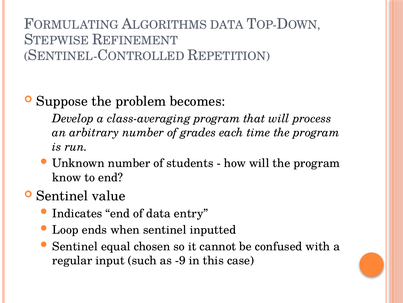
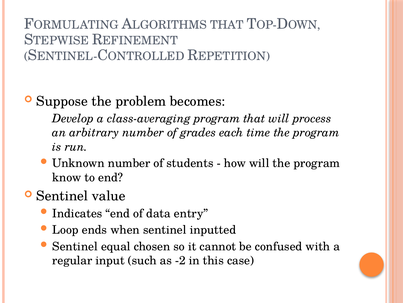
DATA at (227, 25): DATA -> THAT
-9: -9 -> -2
